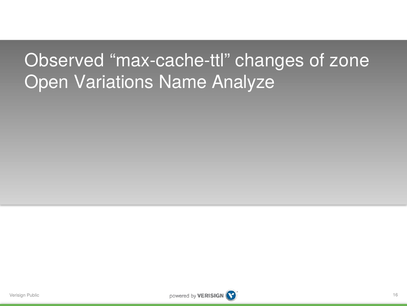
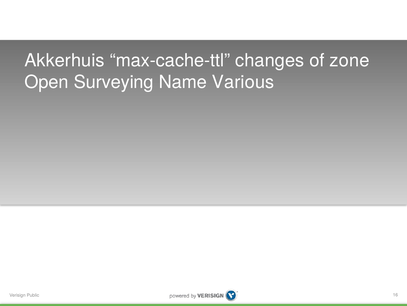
Observed: Observed -> Akkerhuis
Variations: Variations -> Surveying
Analyze: Analyze -> Various
